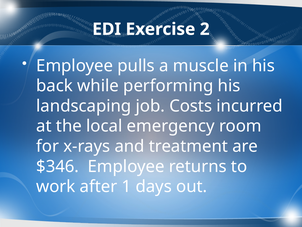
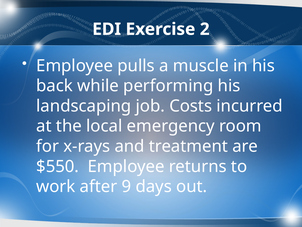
$346: $346 -> $550
1: 1 -> 9
